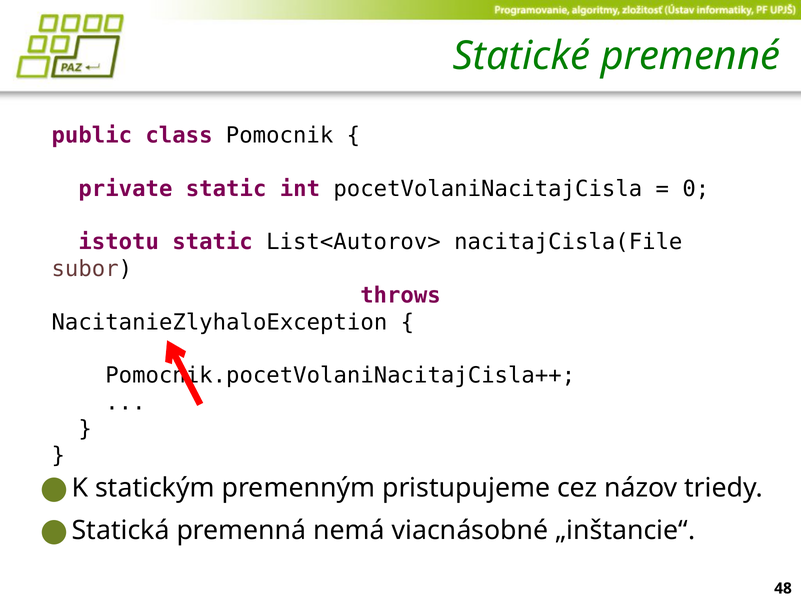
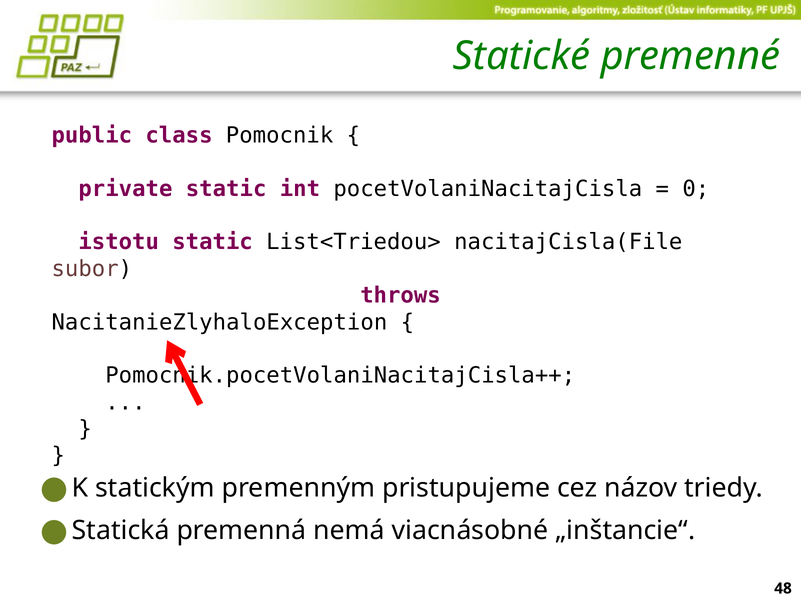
List<Autorov>: List<Autorov> -> List<Triedou>
